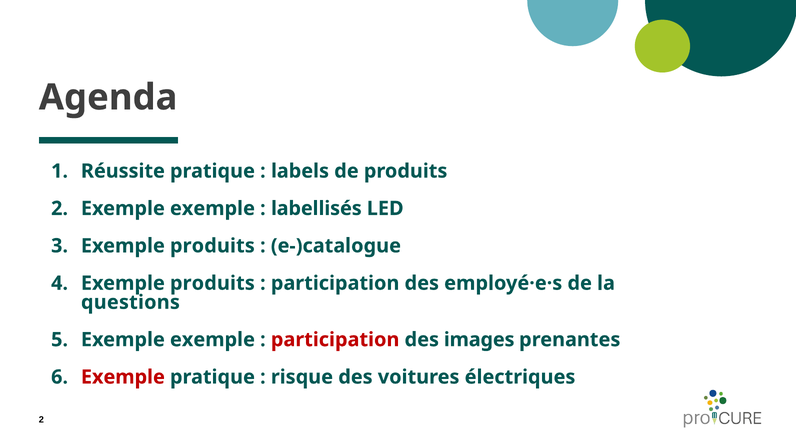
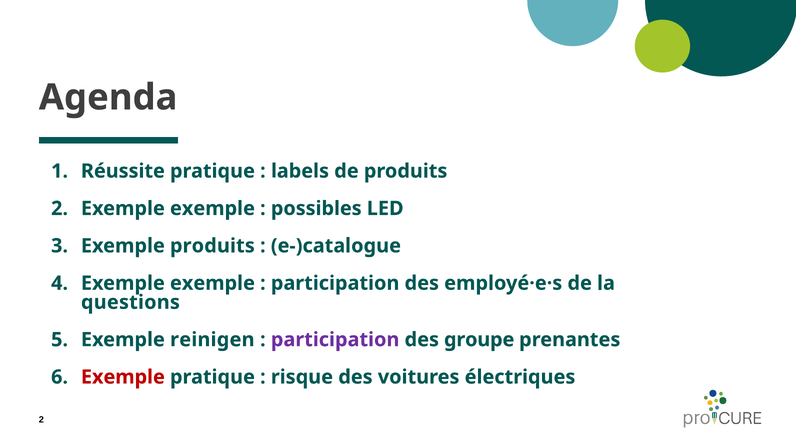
labellisés: labellisés -> possibles
produits at (212, 283): produits -> exemple
exemple at (212, 339): exemple -> reinigen
participation at (335, 339) colour: red -> purple
images: images -> groupe
